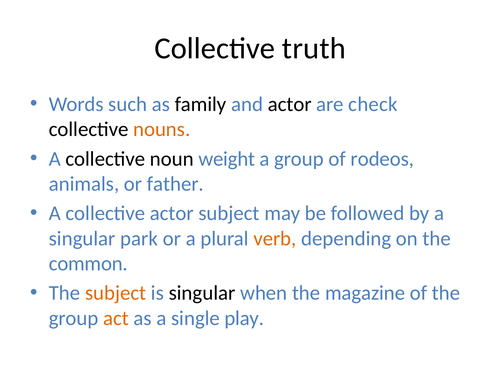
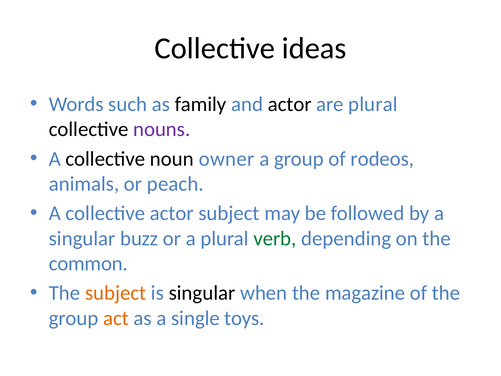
truth: truth -> ideas
are check: check -> plural
nouns colour: orange -> purple
weight: weight -> owner
father: father -> peach
park: park -> buzz
verb colour: orange -> green
play: play -> toys
